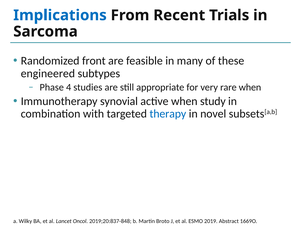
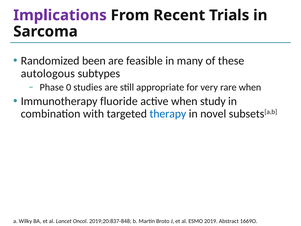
Implications colour: blue -> purple
front: front -> been
engineered: engineered -> autologous
4: 4 -> 0
synovial: synovial -> fluoride
